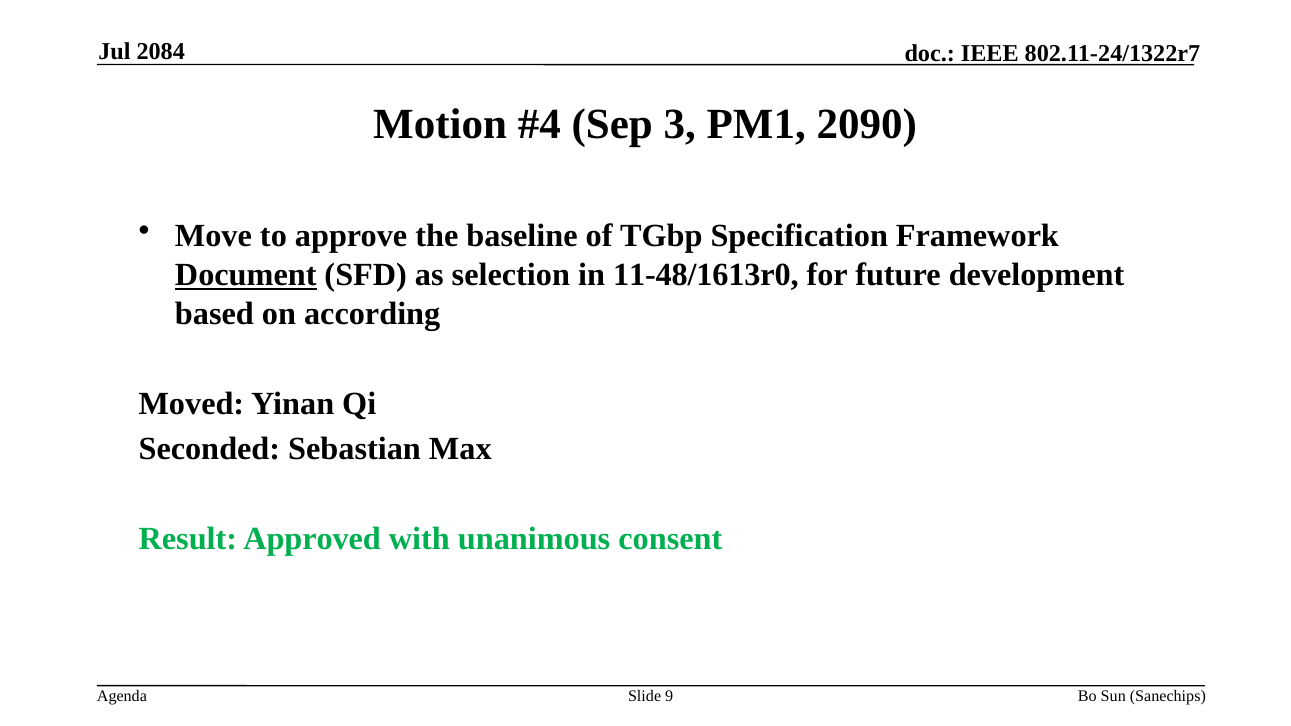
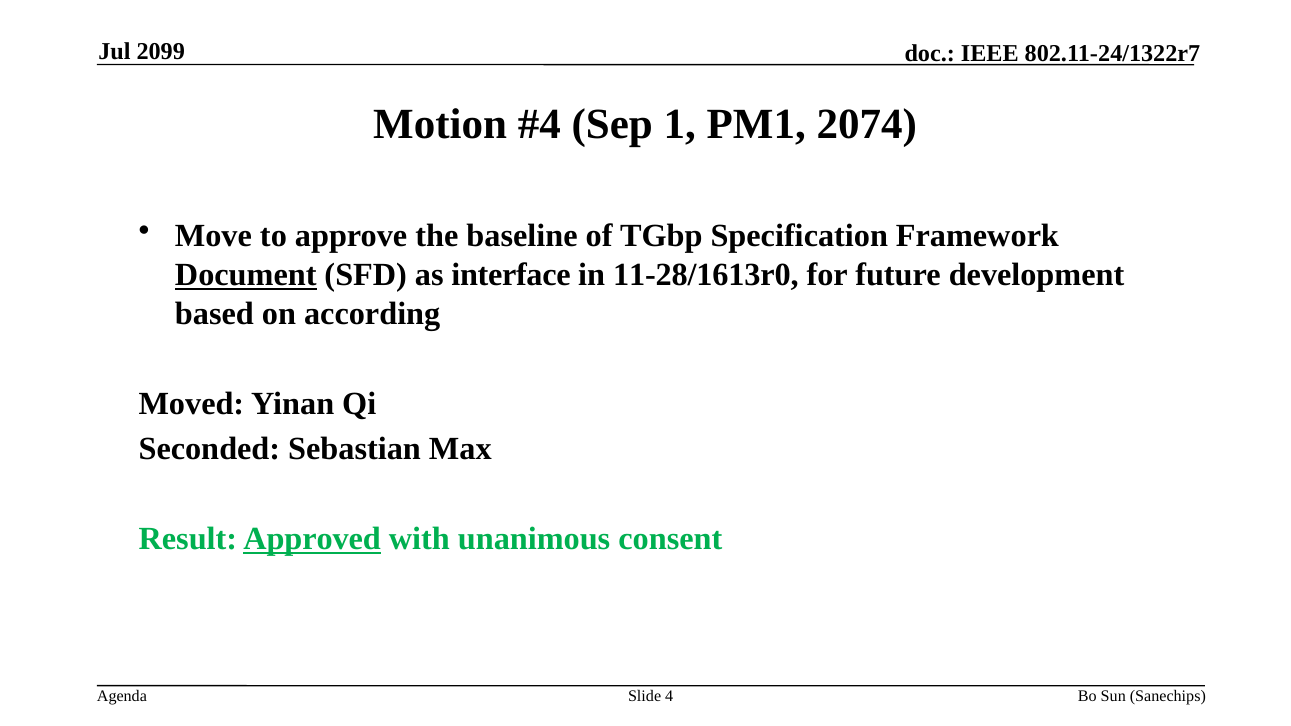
2084: 2084 -> 2099
3: 3 -> 1
2090: 2090 -> 2074
selection: selection -> interface
11-48/1613r0: 11-48/1613r0 -> 11-28/1613r0
Approved underline: none -> present
9: 9 -> 4
